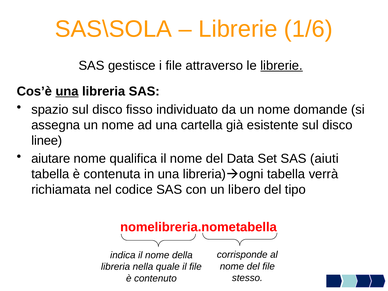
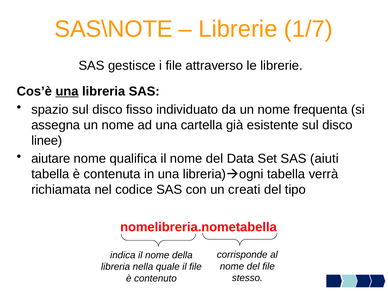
SAS\SOLA: SAS\SOLA -> SAS\NOTE
1/6: 1/6 -> 1/7
librerie at (282, 66) underline: present -> none
domande: domande -> frequenta
libero: libero -> creati
